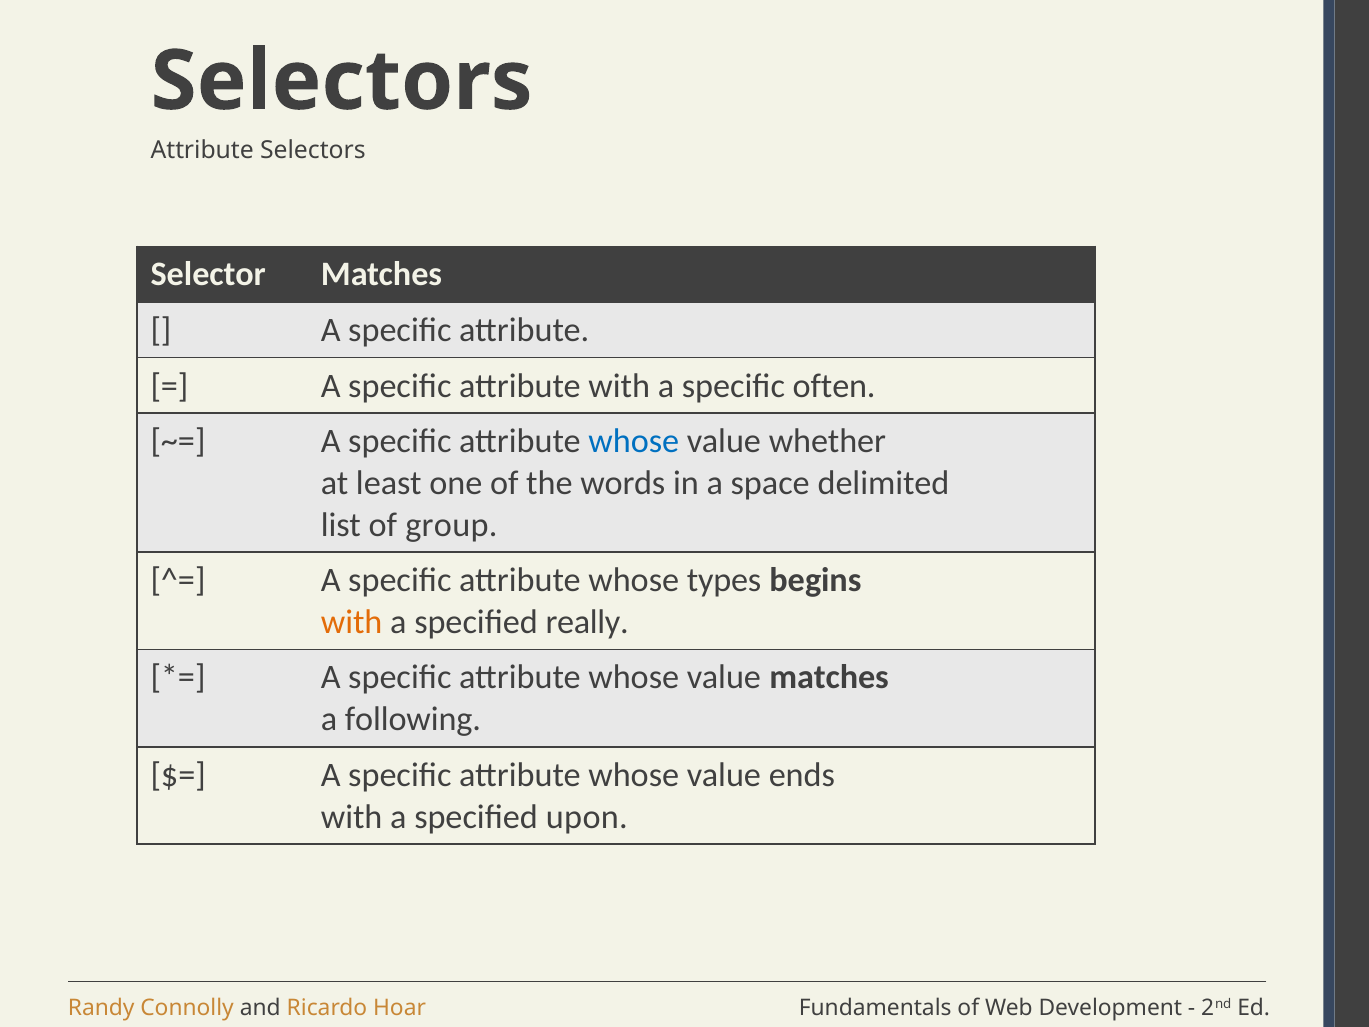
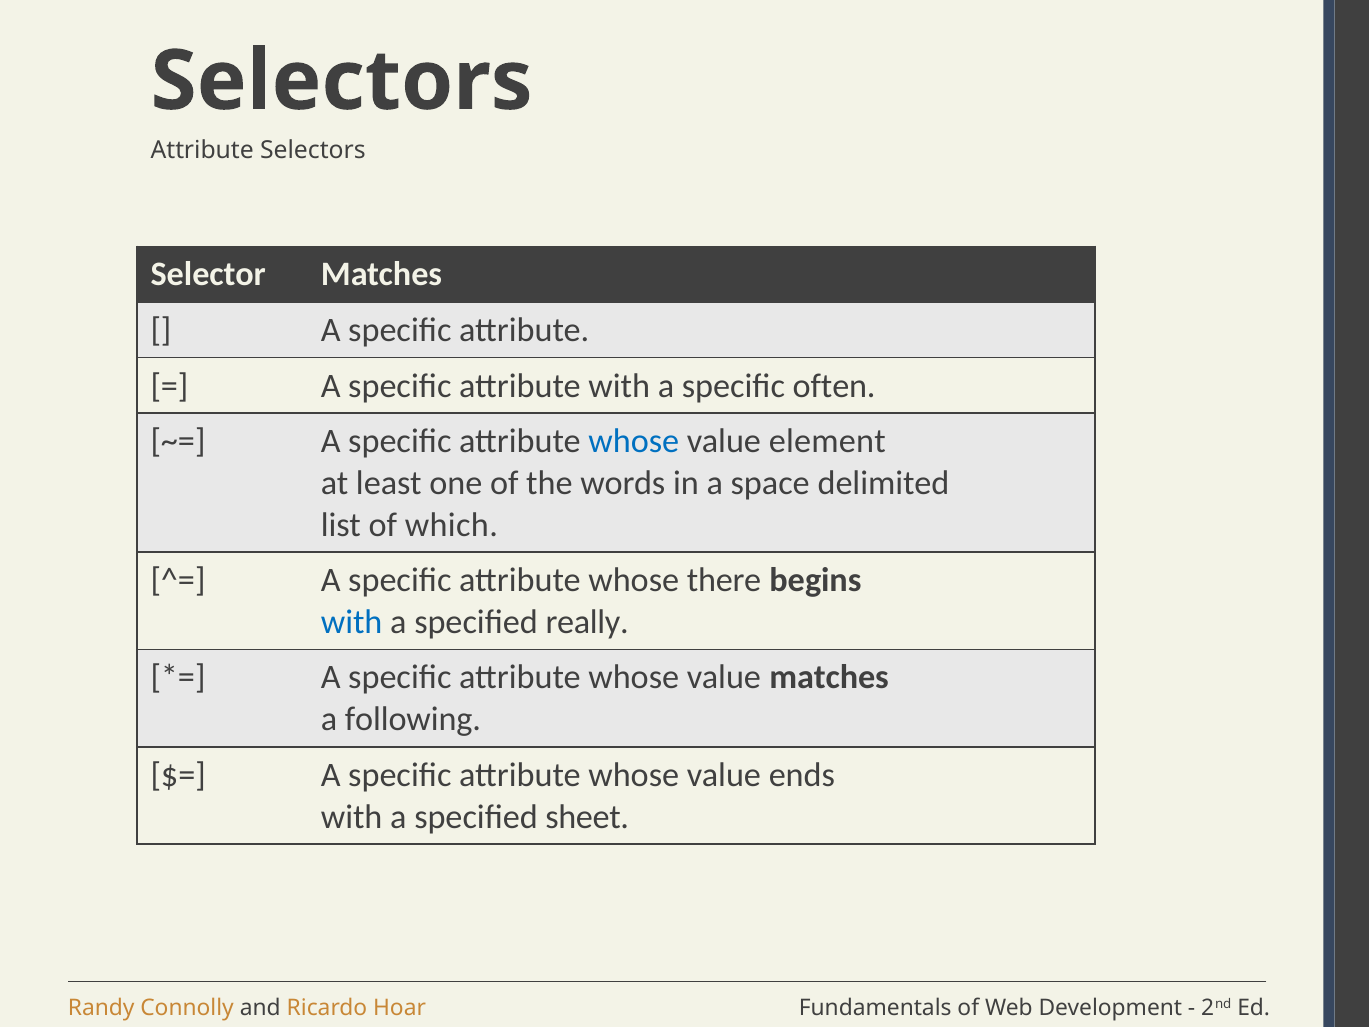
whether: whether -> element
group: group -> which
types: types -> there
with at (352, 622) colour: orange -> blue
upon: upon -> sheet
